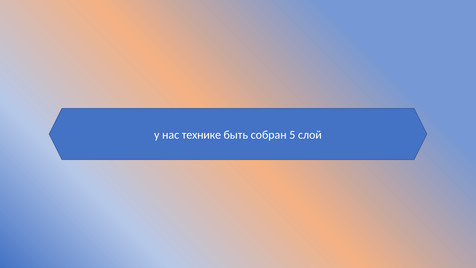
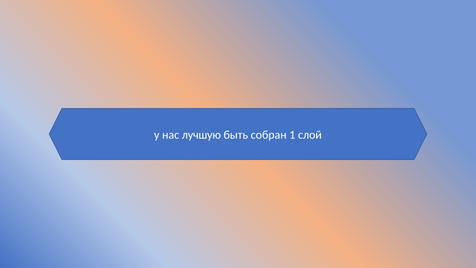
технике: технике -> лучшую
5: 5 -> 1
